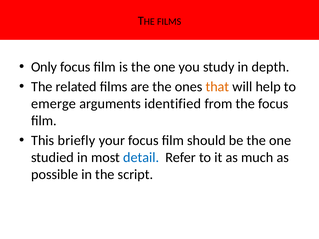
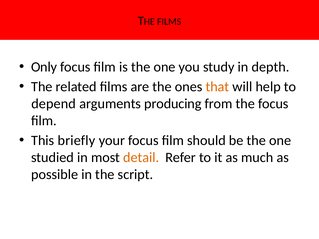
emerge: emerge -> depend
identified: identified -> producing
detail colour: blue -> orange
